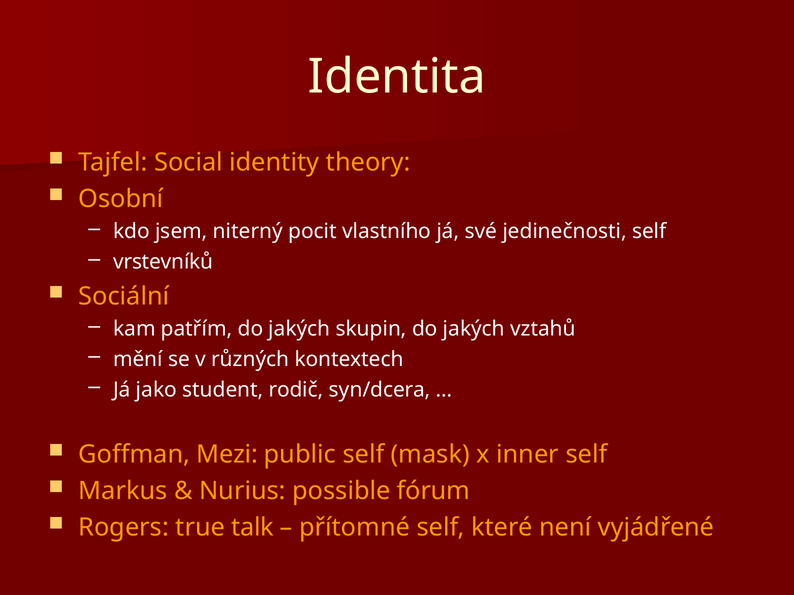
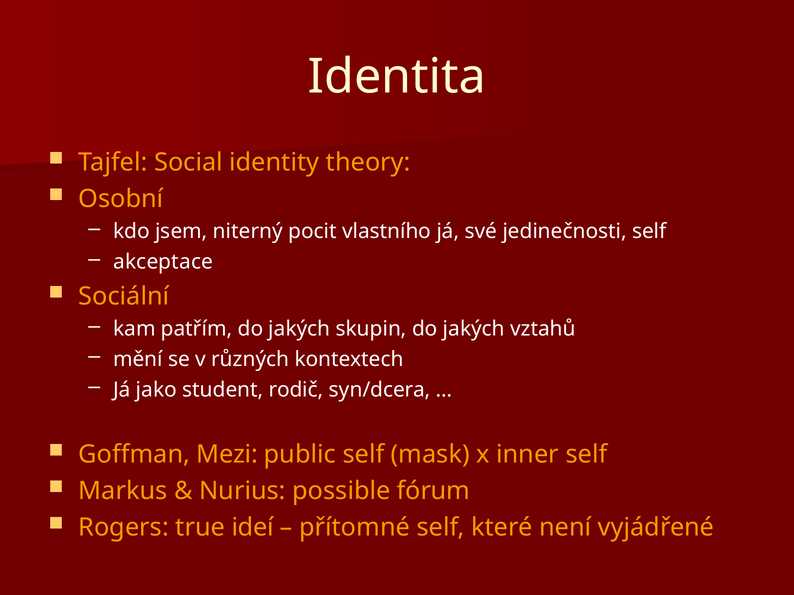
vrstevníků: vrstevníků -> akceptace
talk: talk -> ideí
